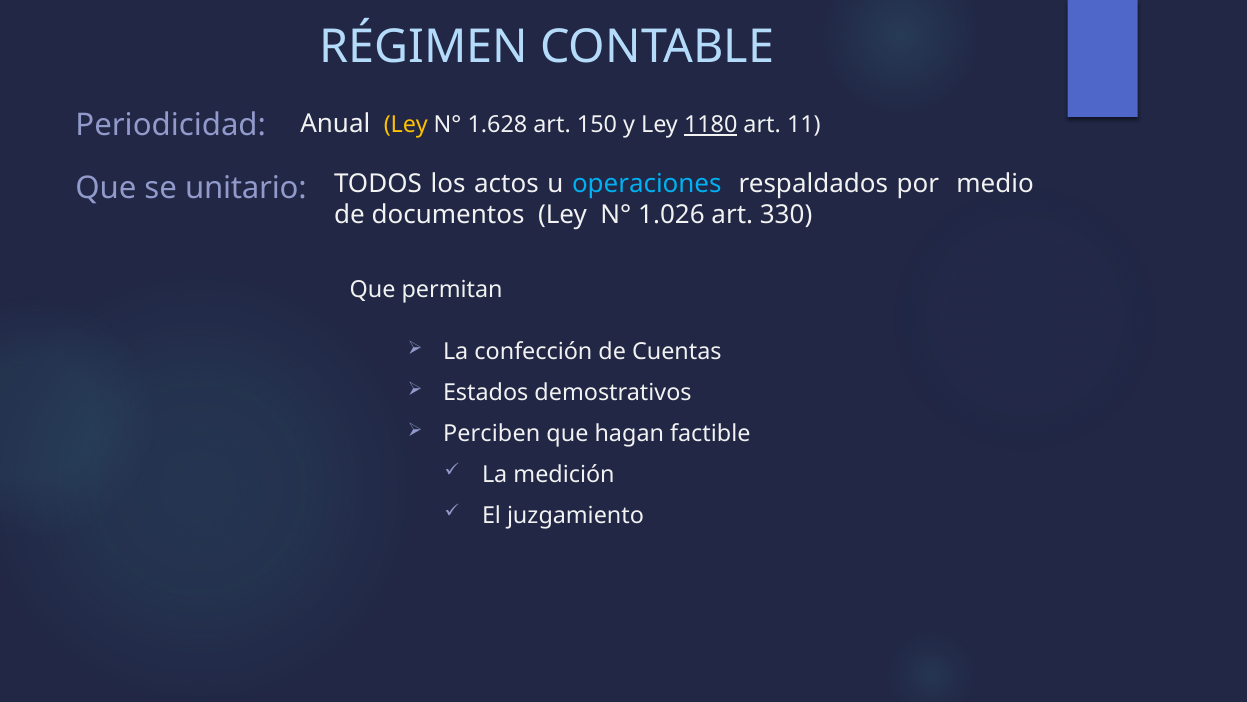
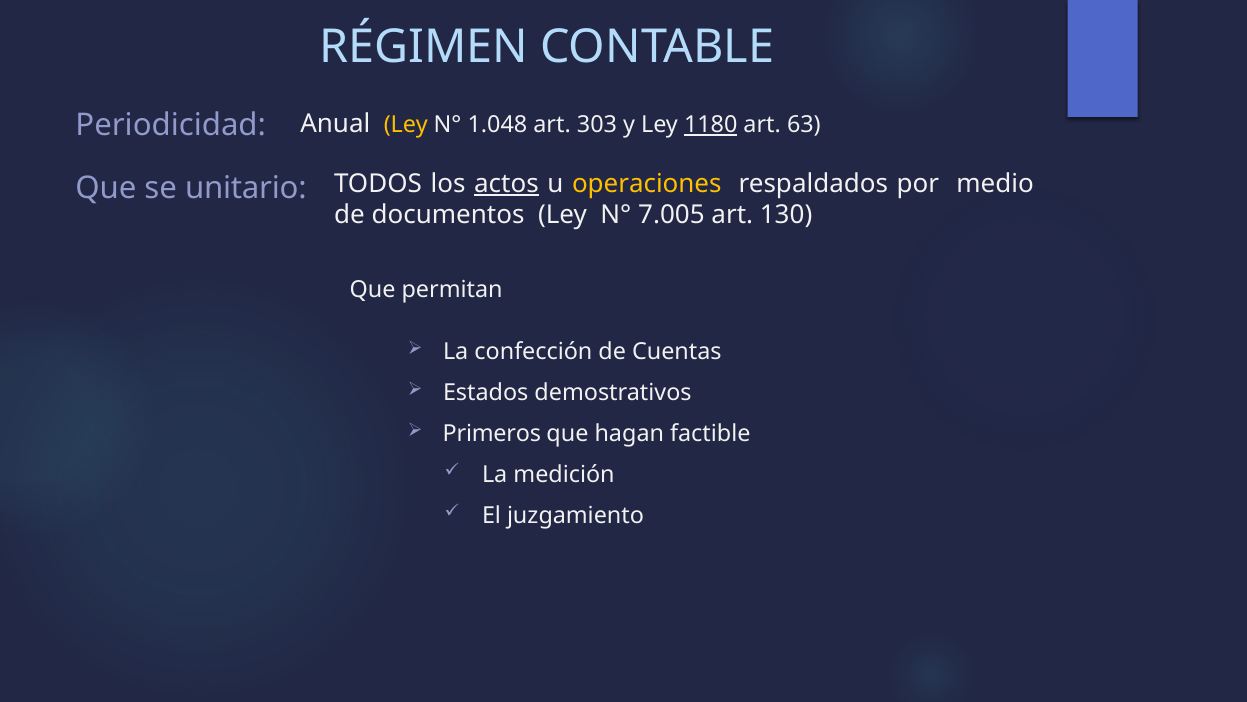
1.628: 1.628 -> 1.048
150: 150 -> 303
11: 11 -> 63
actos underline: none -> present
operaciones colour: light blue -> yellow
1.026: 1.026 -> 7.005
330: 330 -> 130
Perciben: Perciben -> Primeros
